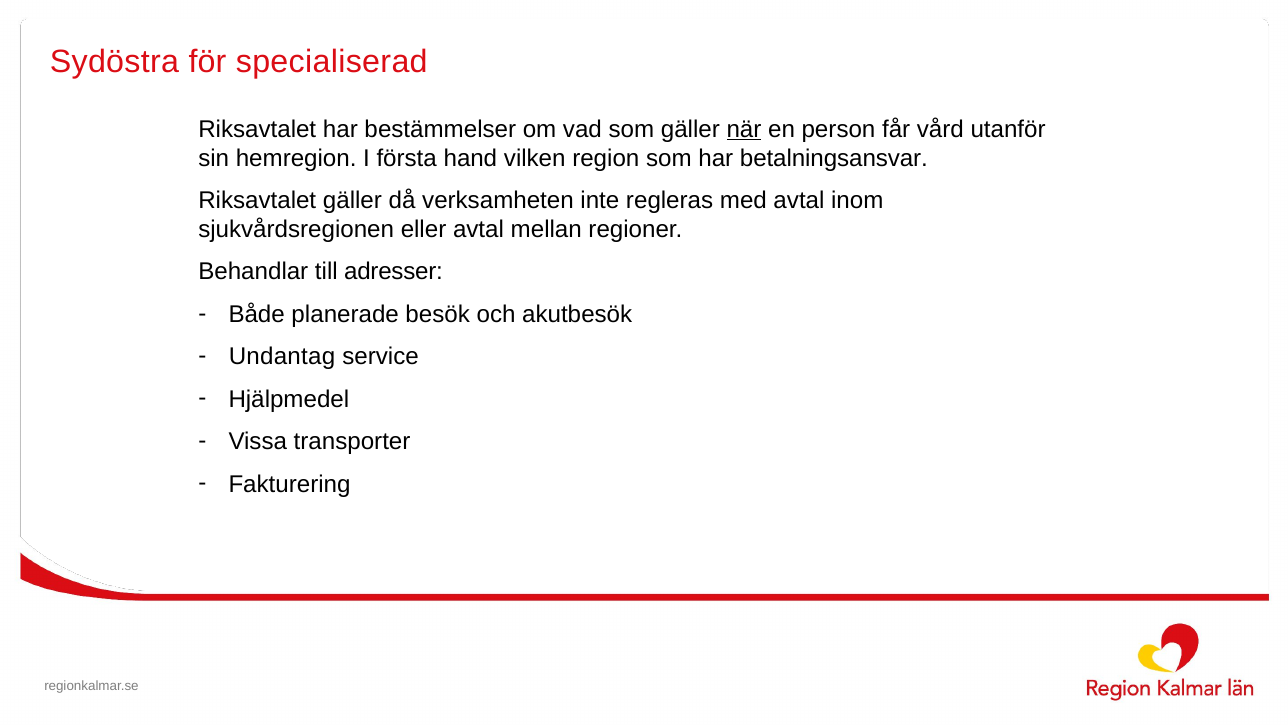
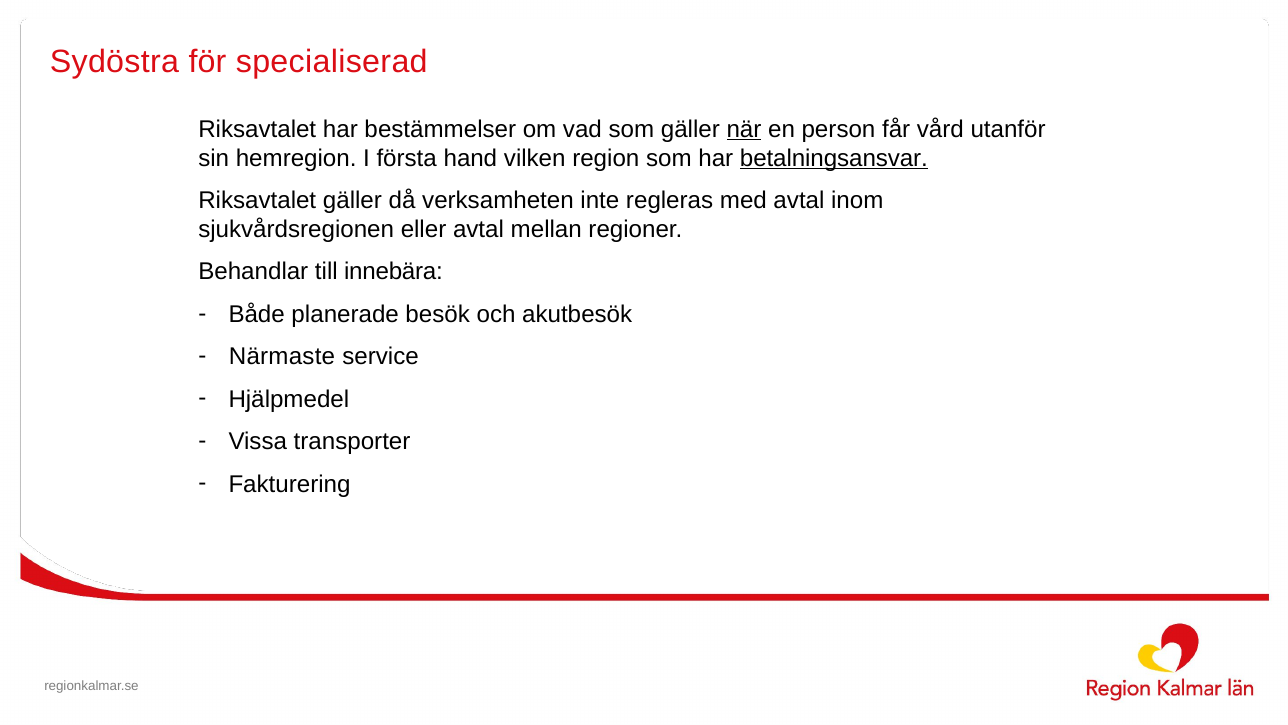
betalningsansvar underline: none -> present
adresser: adresser -> innebära
Undantag: Undantag -> Närmaste
